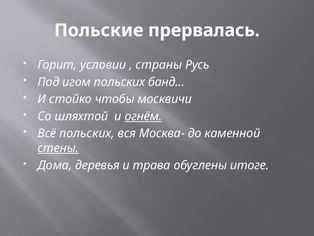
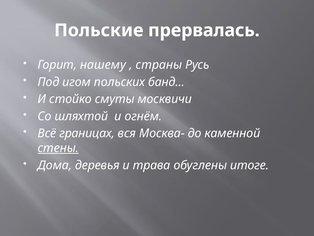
условии: условии -> нашему
чтобы: чтобы -> смуты
огнём underline: present -> none
Всё польских: польских -> границах
